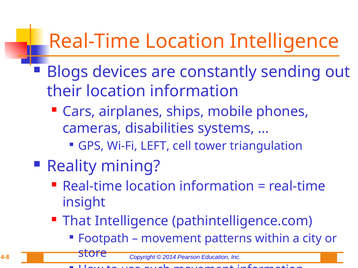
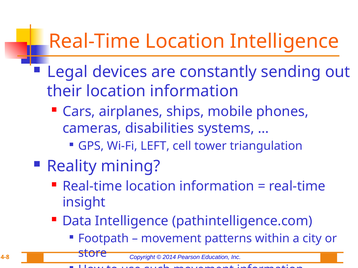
Blogs: Blogs -> Legal
That: That -> Data
